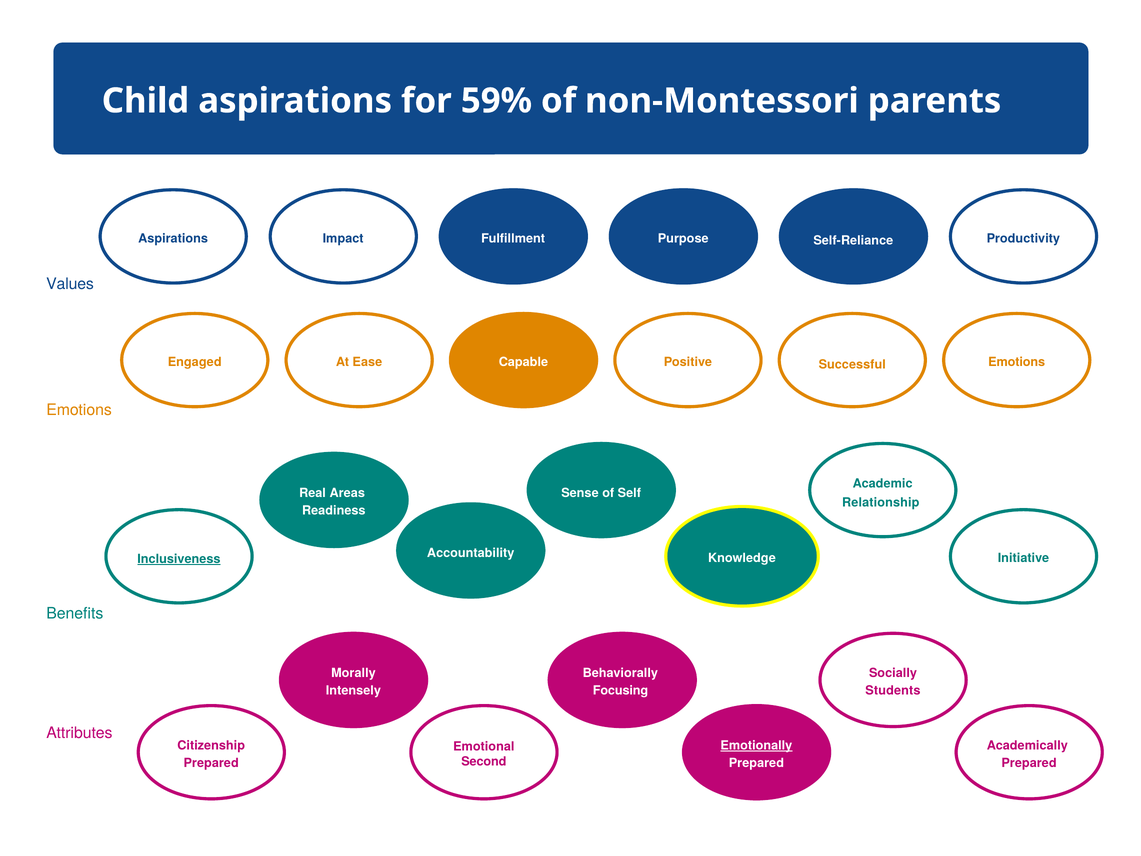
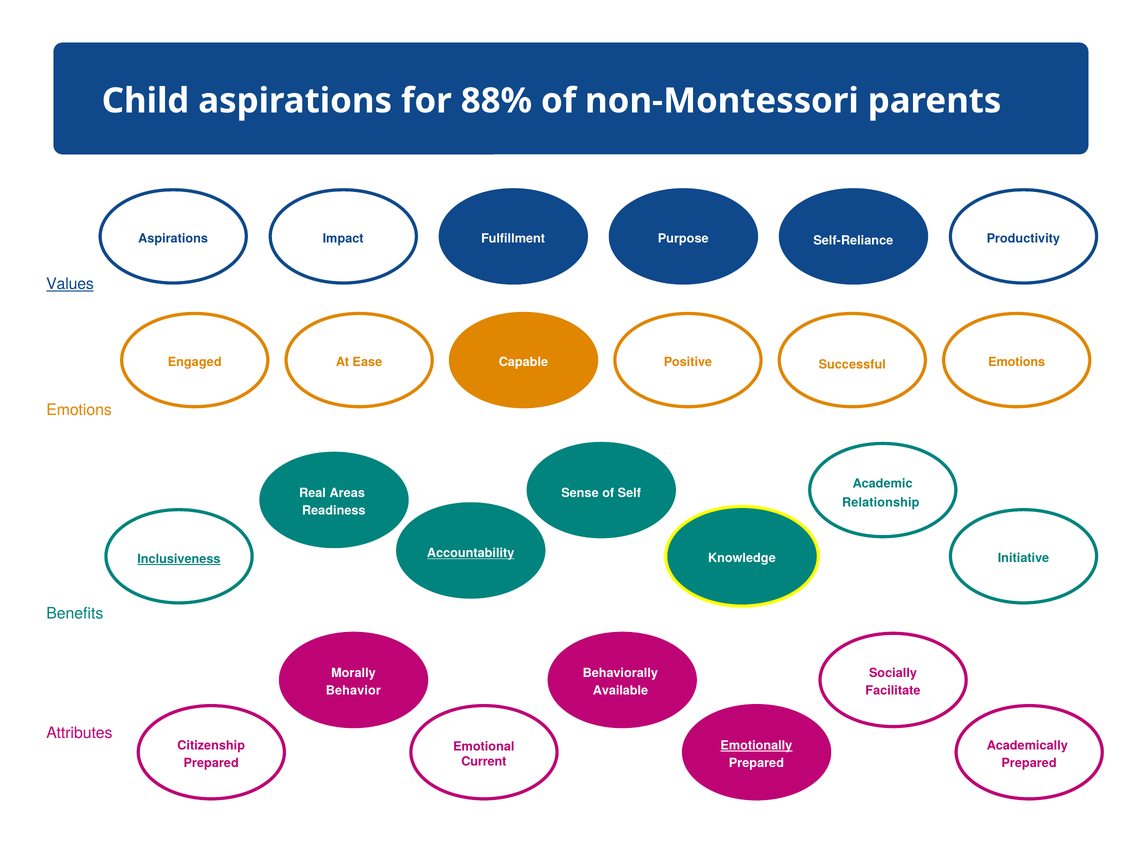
59%: 59% -> 88%
Values underline: none -> present
Accountability underline: none -> present
Intensely: Intensely -> Behavior
Focusing: Focusing -> Available
Students: Students -> Facilitate
Second: Second -> Current
